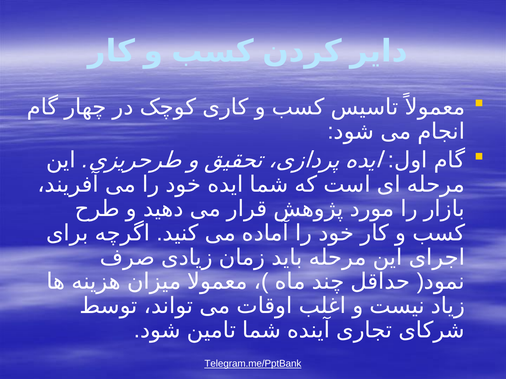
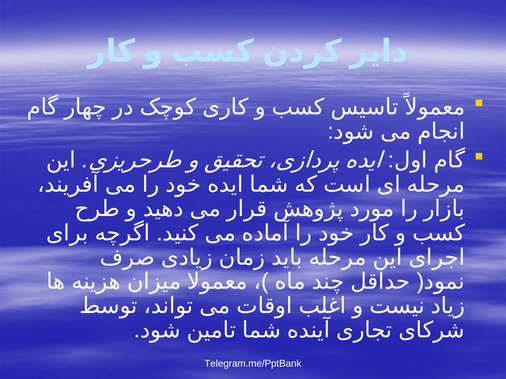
Telegram.me/PptBank underline: present -> none
